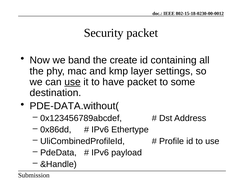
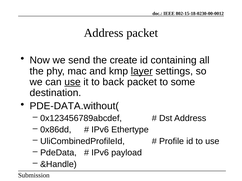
Security at (104, 33): Security -> Address
band: band -> send
layer underline: none -> present
have: have -> back
